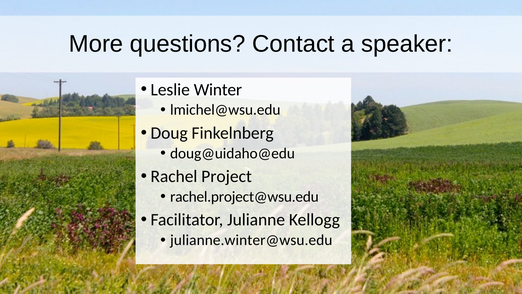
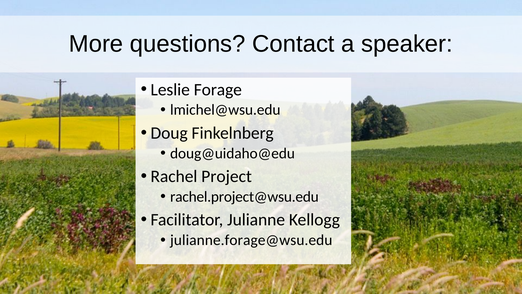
Winter: Winter -> Forage
julianne.winter@wsu.edu: julianne.winter@wsu.edu -> julianne.forage@wsu.edu
